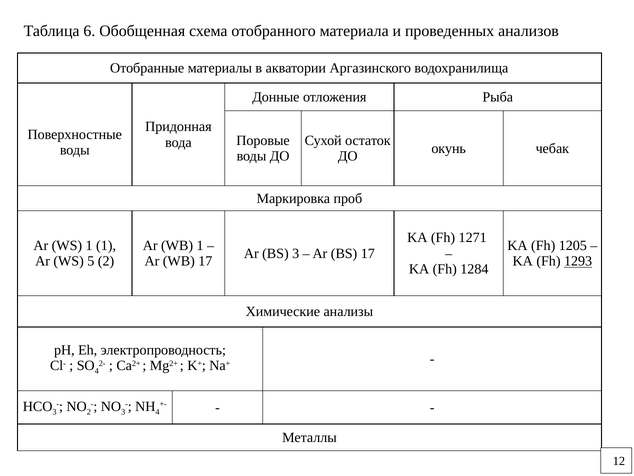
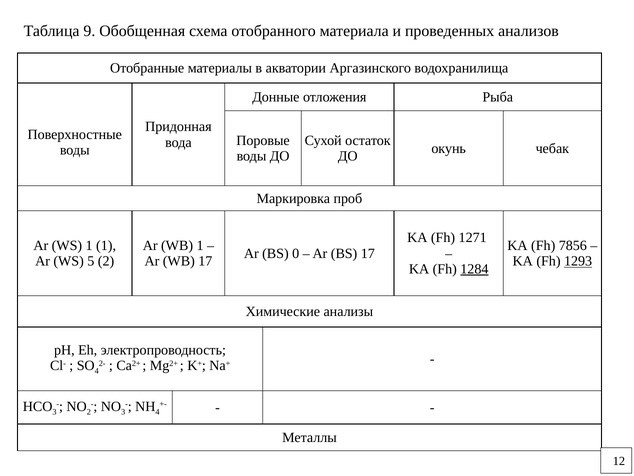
6: 6 -> 9
1205: 1205 -> 7856
BS 3: 3 -> 0
1284 underline: none -> present
